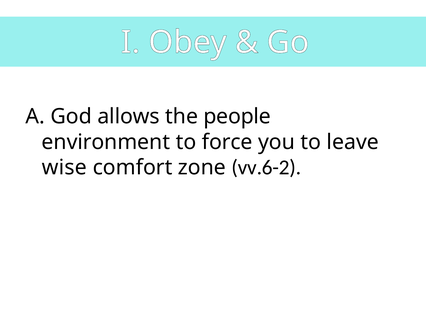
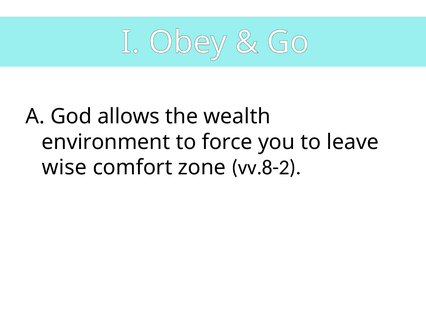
people: people -> wealth
vv.6-2: vv.6-2 -> vv.8-2
